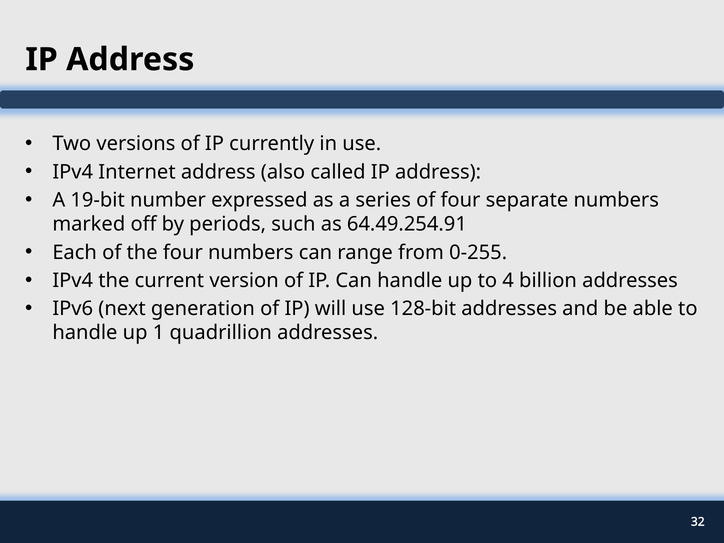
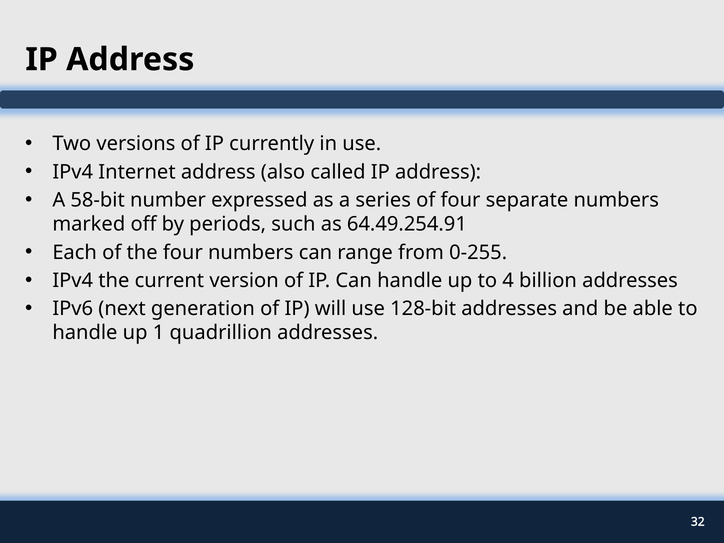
19-bit: 19-bit -> 58-bit
